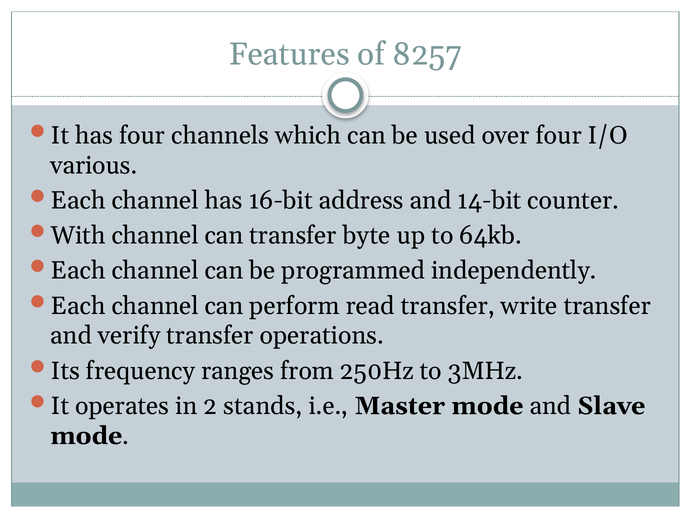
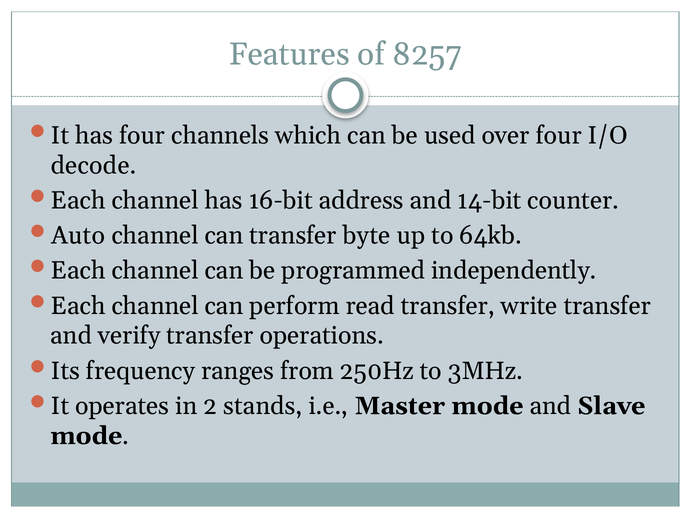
various: various -> decode
With: With -> Auto
